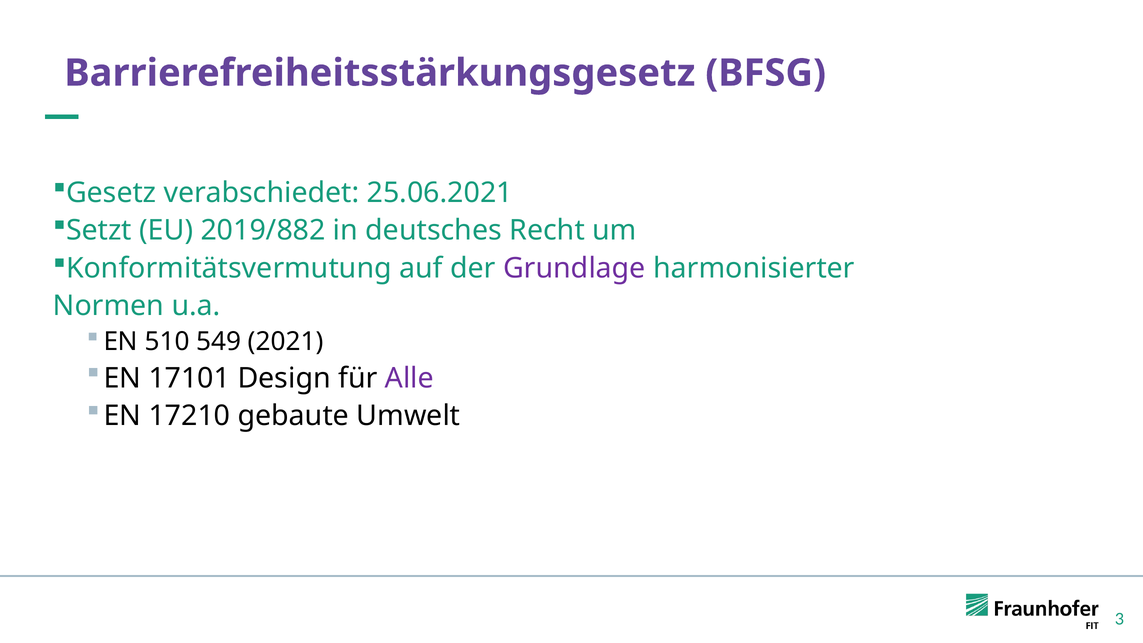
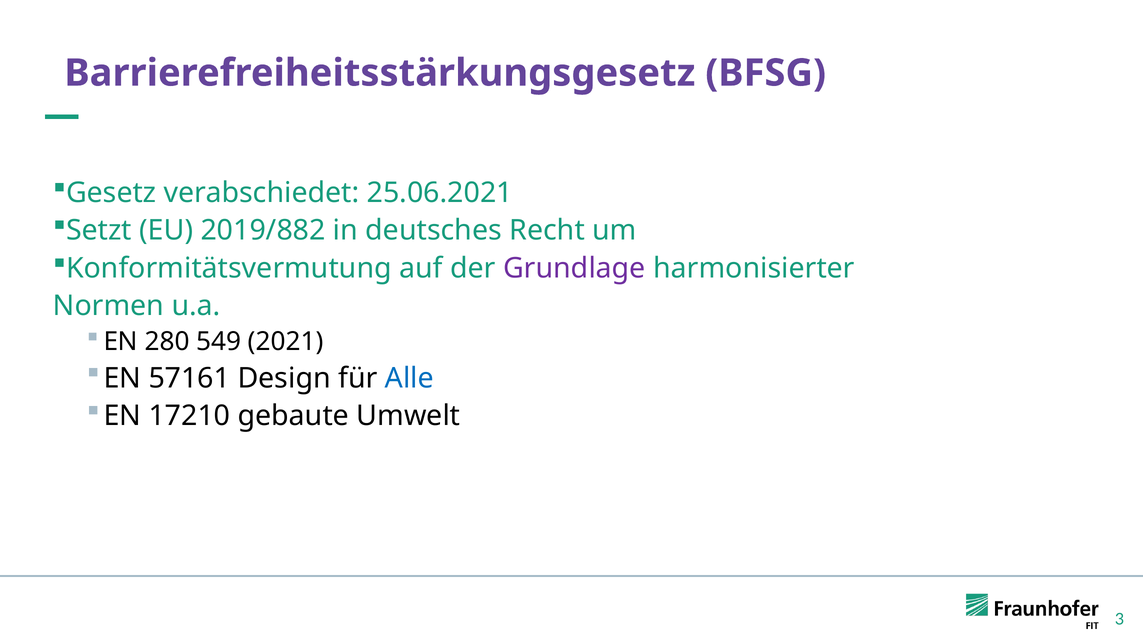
510: 510 -> 280
17101: 17101 -> 57161
Alle colour: purple -> blue
